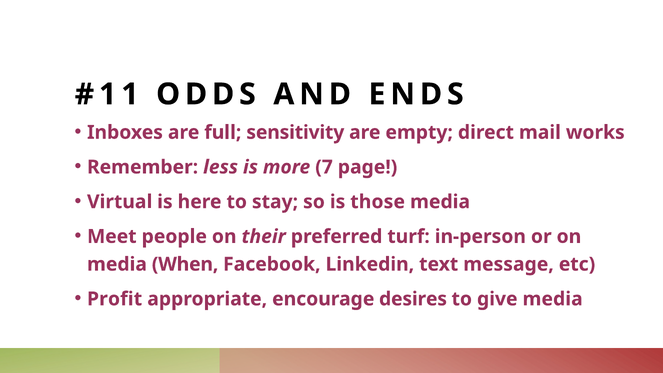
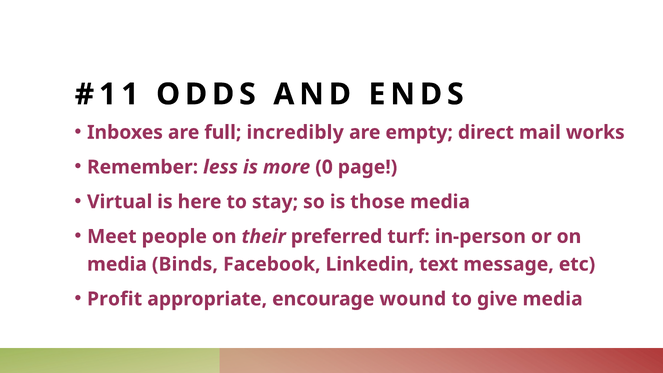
sensitivity: sensitivity -> incredibly
7: 7 -> 0
When: When -> Binds
desires: desires -> wound
